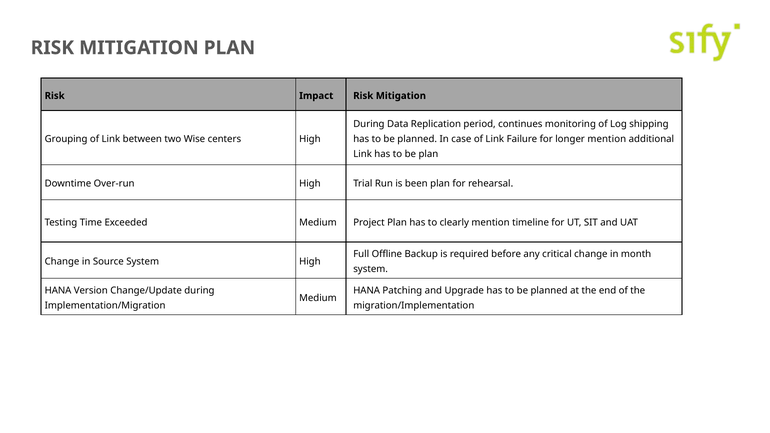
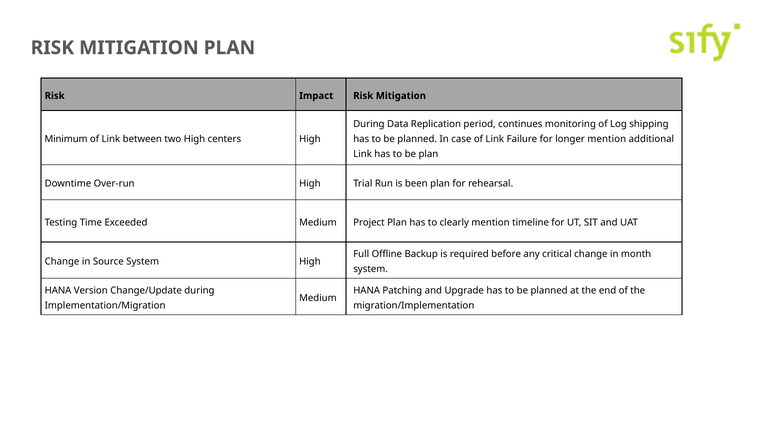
Grouping: Grouping -> Minimum
two Wise: Wise -> High
